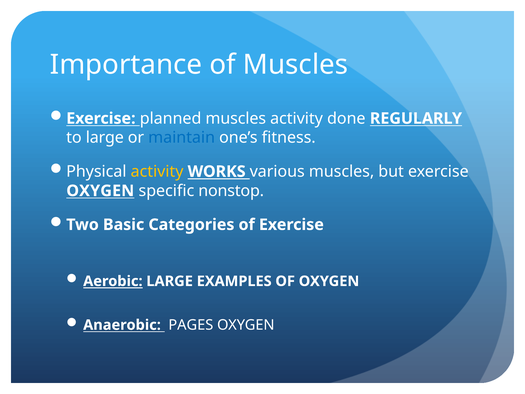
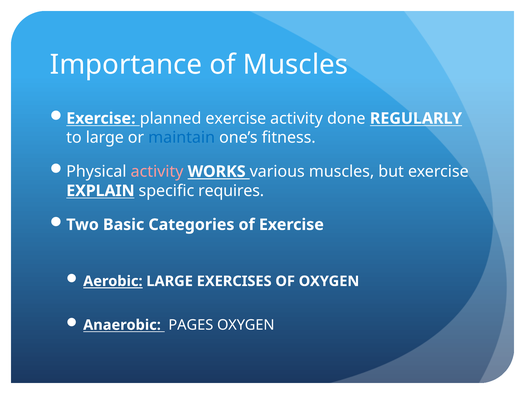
planned muscles: muscles -> exercise
activity at (157, 171) colour: yellow -> pink
OXYGEN at (100, 191): OXYGEN -> EXPLAIN
nonstop: nonstop -> requires
EXAMPLES: EXAMPLES -> EXERCISES
